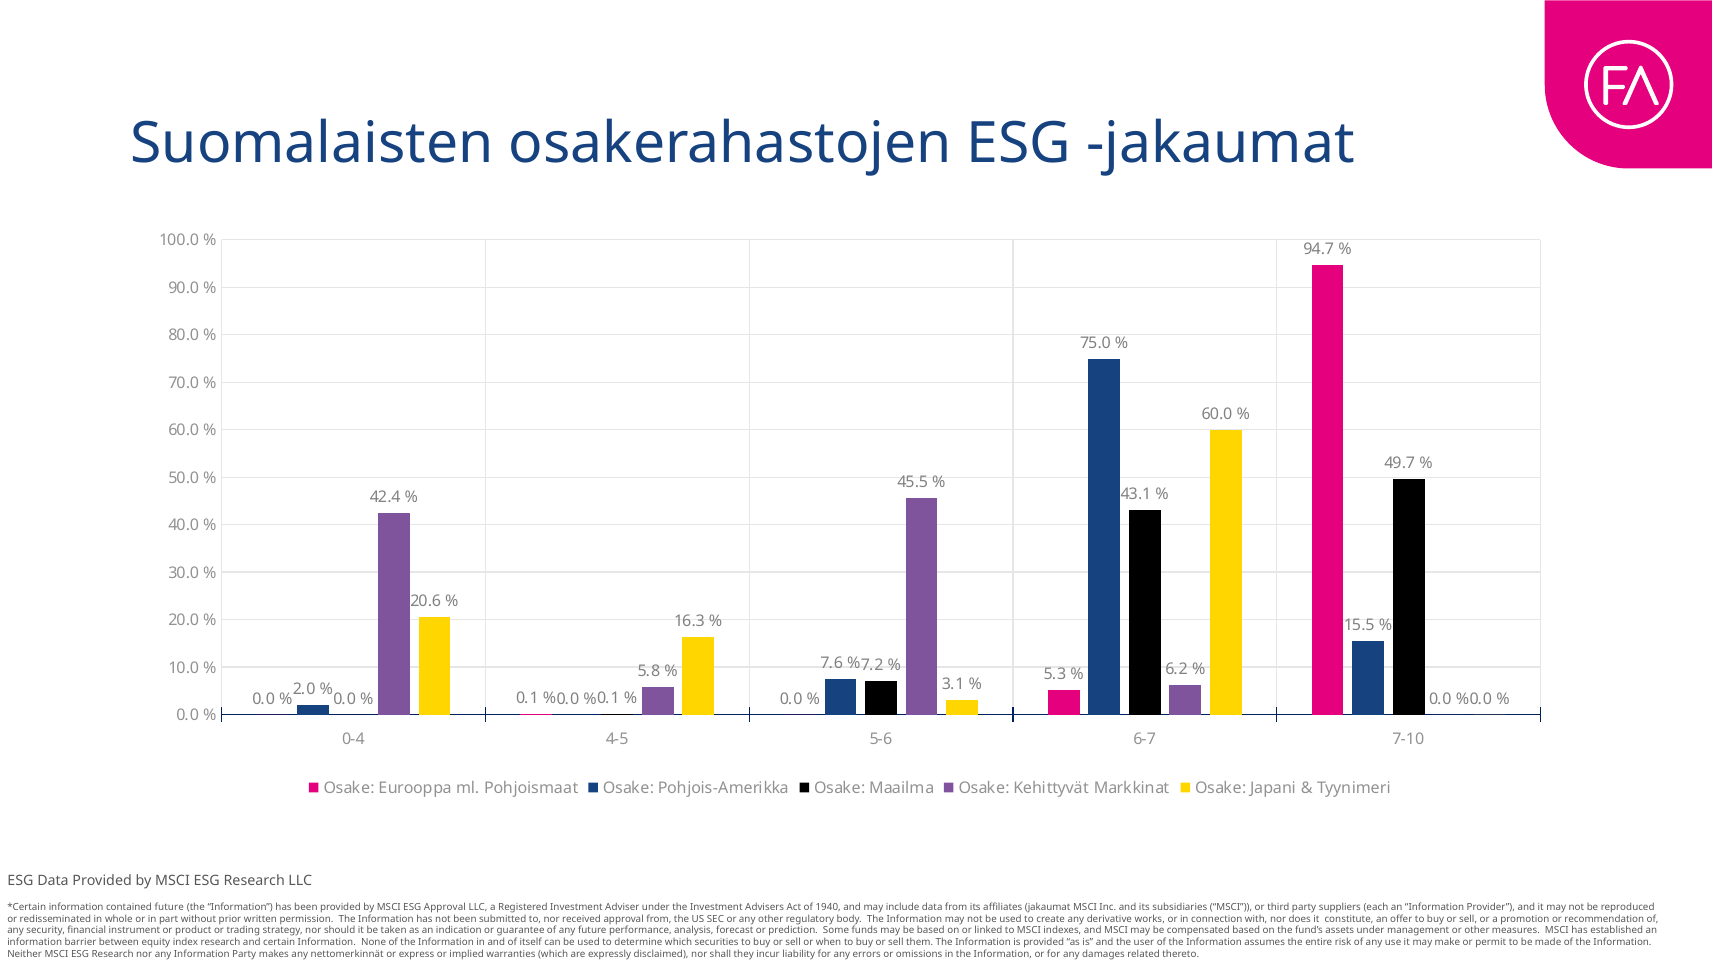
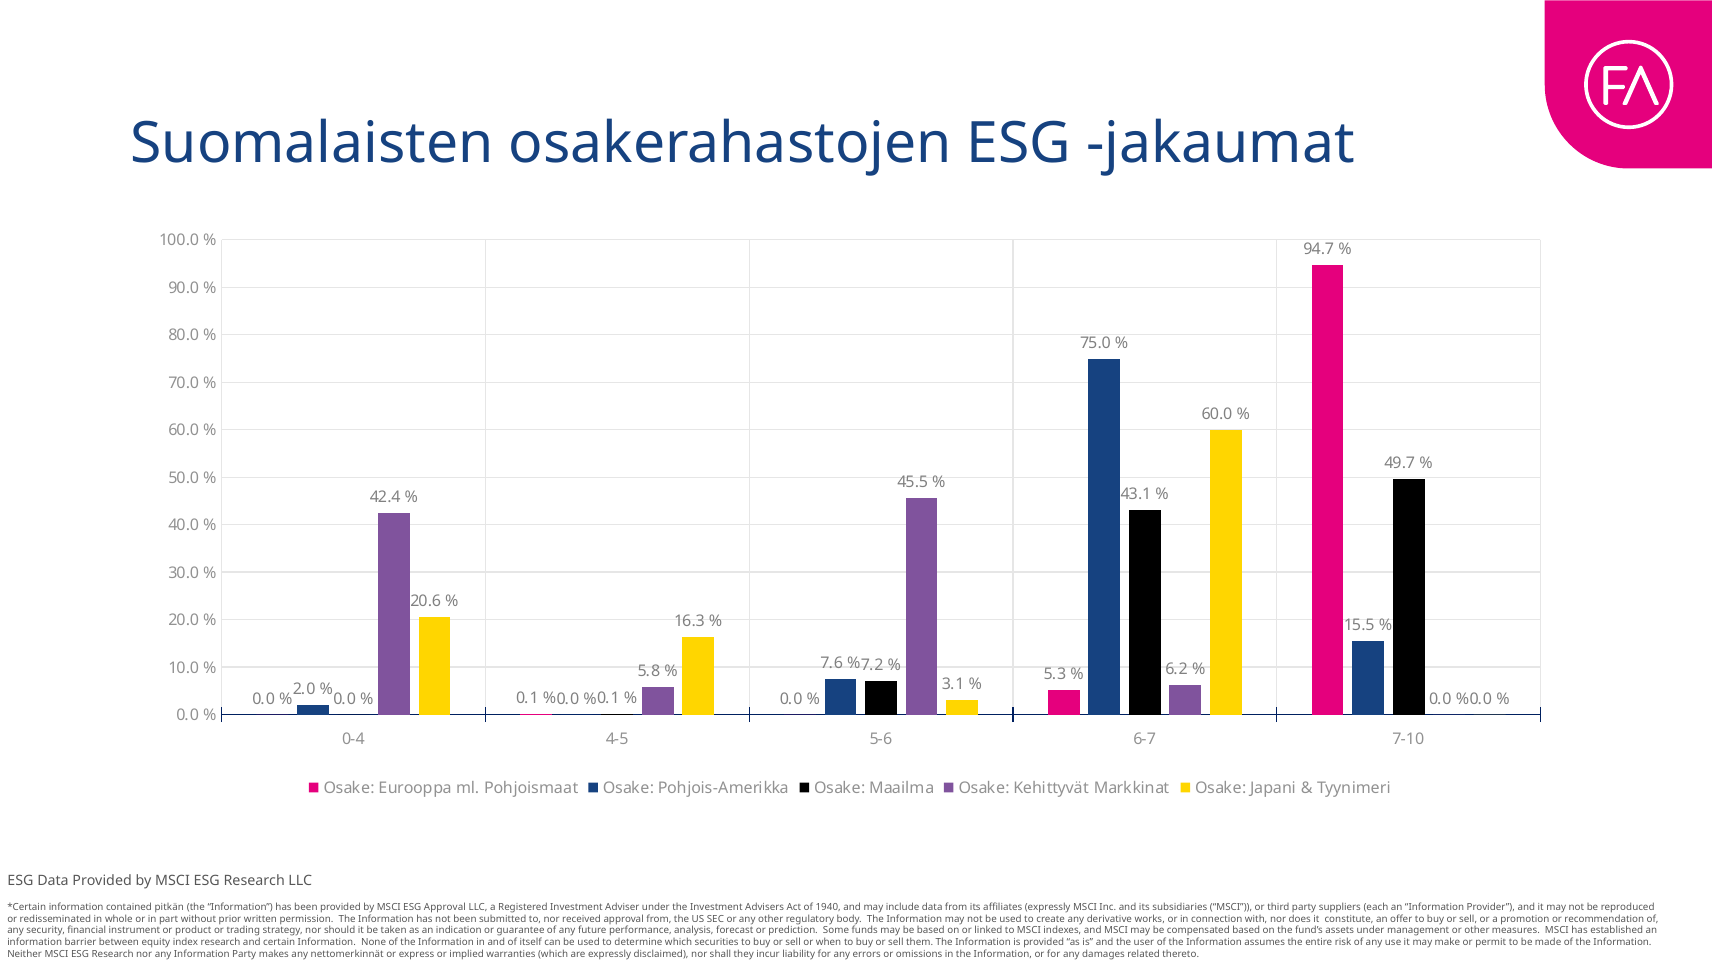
contained future: future -> pitkän
affiliates jakaumat: jakaumat -> expressly
